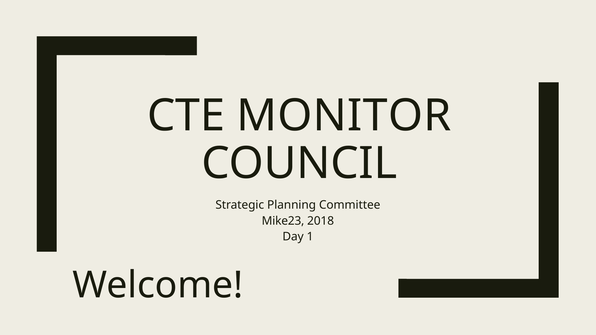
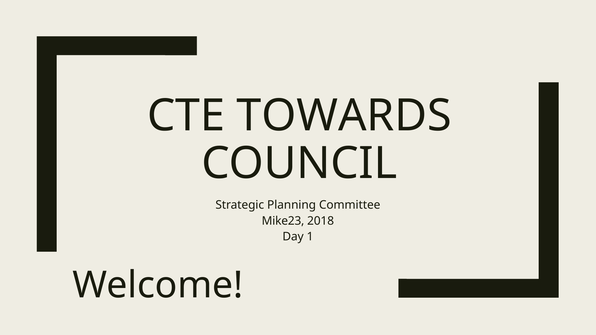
MONITOR: MONITOR -> TOWARDS
